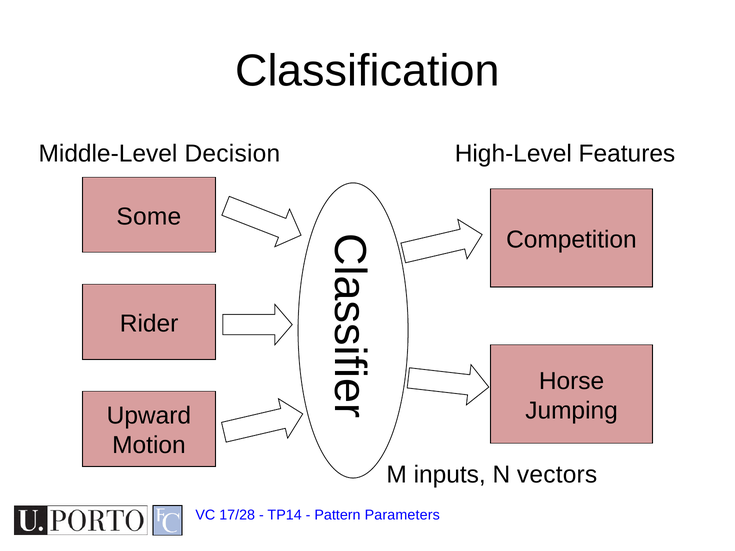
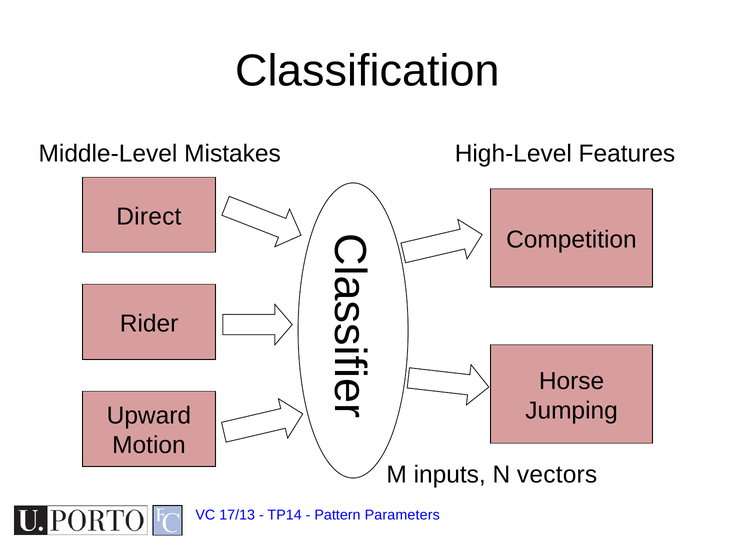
Decision: Decision -> Mistakes
Some: Some -> Direct
17/28: 17/28 -> 17/13
